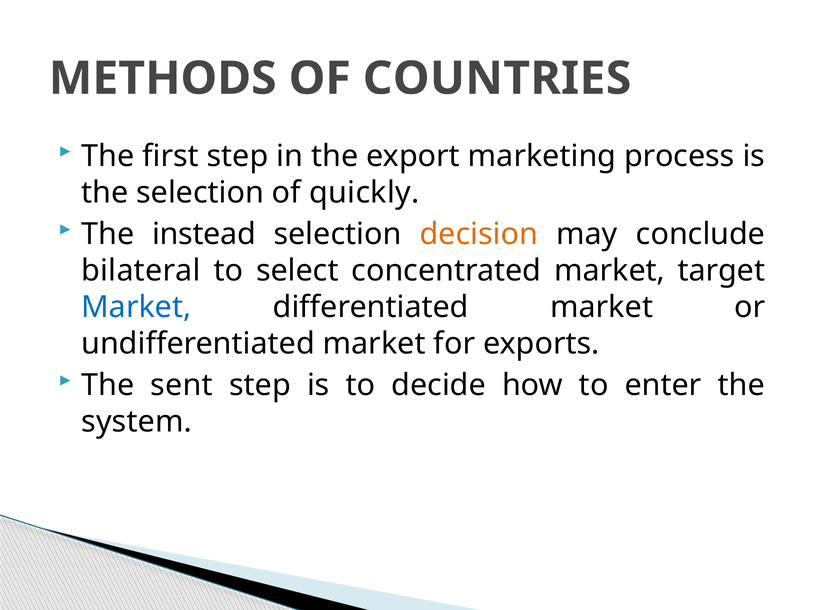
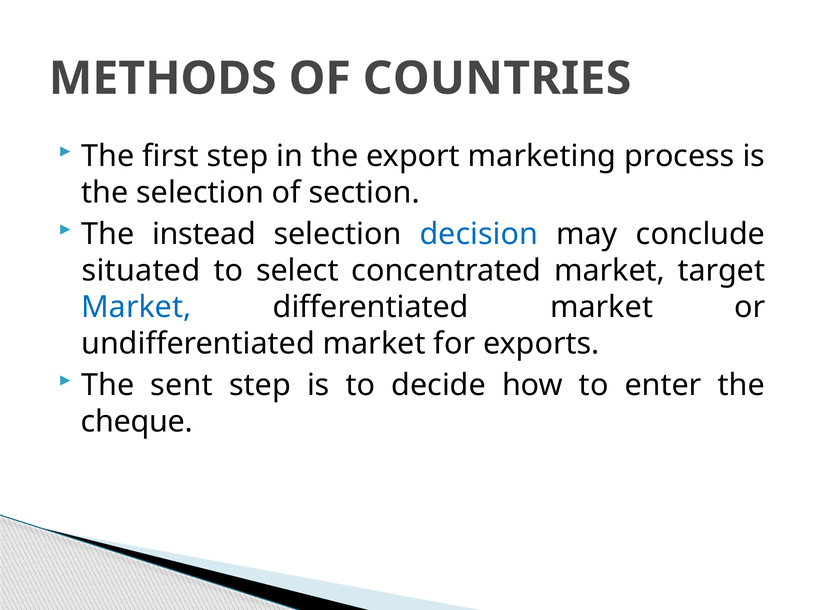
quickly: quickly -> section
decision colour: orange -> blue
bilateral: bilateral -> situated
system: system -> cheque
